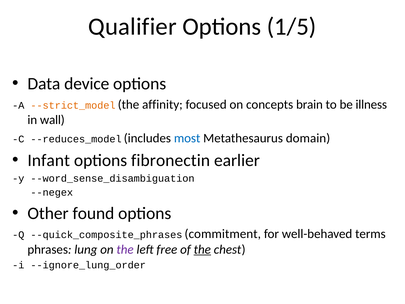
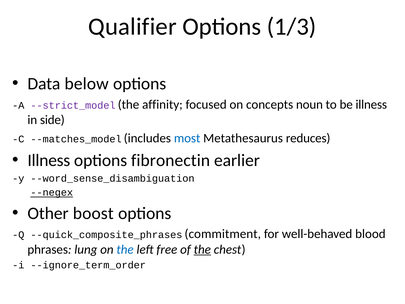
1/5: 1/5 -> 1/3
device: device -> below
--strict_model colour: orange -> purple
brain: brain -> noun
wall: wall -> side
--reduces_model: --reduces_model -> --matches_model
domain: domain -> reduces
Infant at (49, 160): Infant -> Illness
--negex underline: none -> present
found: found -> boost
terms: terms -> blood
the at (125, 249) colour: purple -> blue
--ignore_lung_order: --ignore_lung_order -> --ignore_term_order
